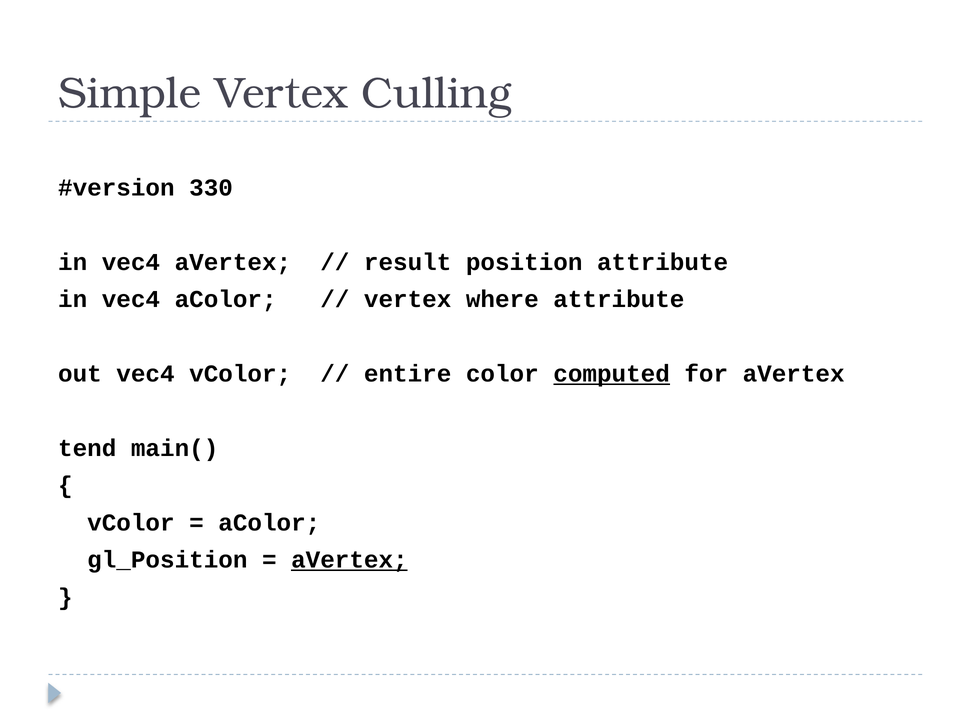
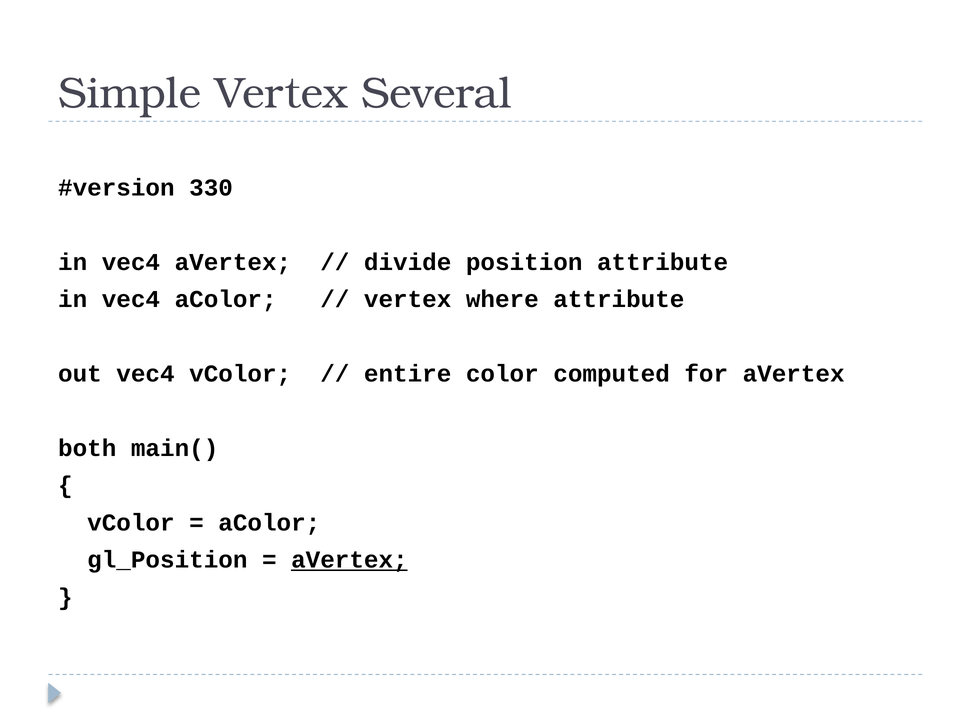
Culling: Culling -> Several
result: result -> divide
computed underline: present -> none
tend: tend -> both
